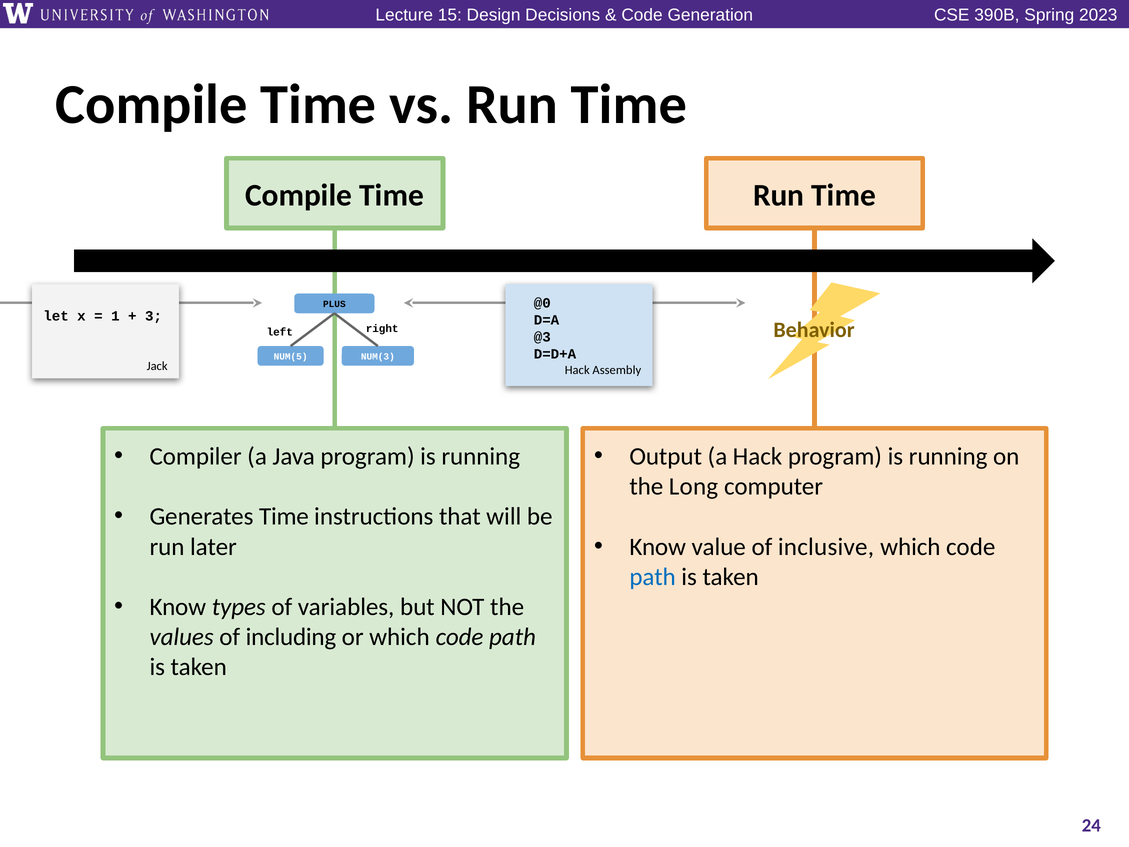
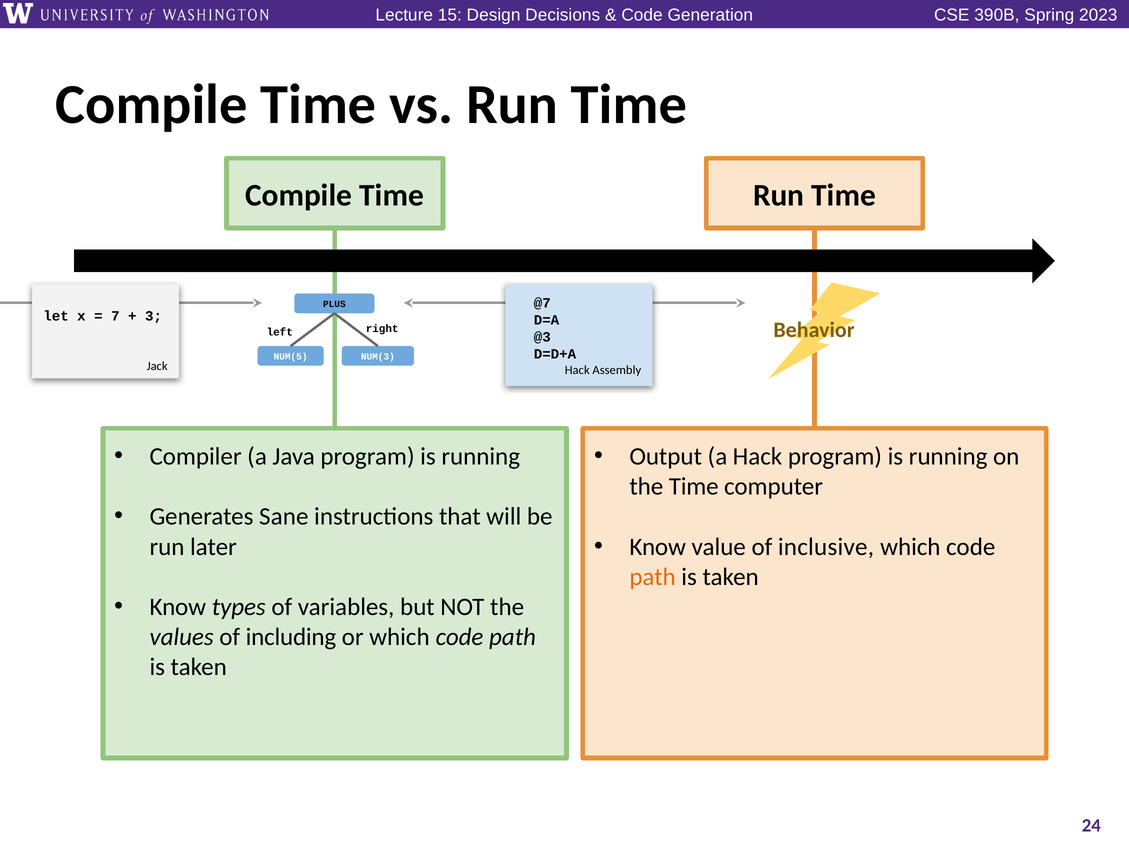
@0: @0 -> @7
1: 1 -> 7
the Long: Long -> Time
Generates Time: Time -> Sane
path at (653, 577) colour: blue -> orange
